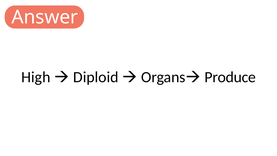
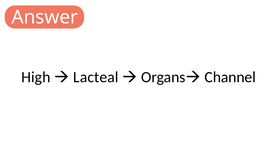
Diploid: Diploid -> Lacteal
Produce: Produce -> Channel
